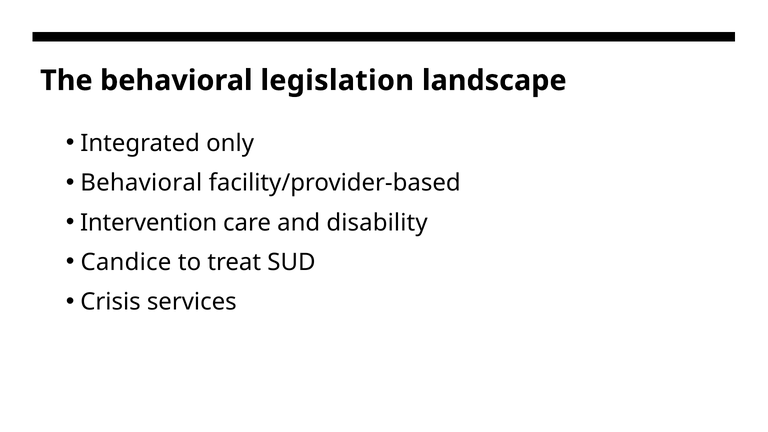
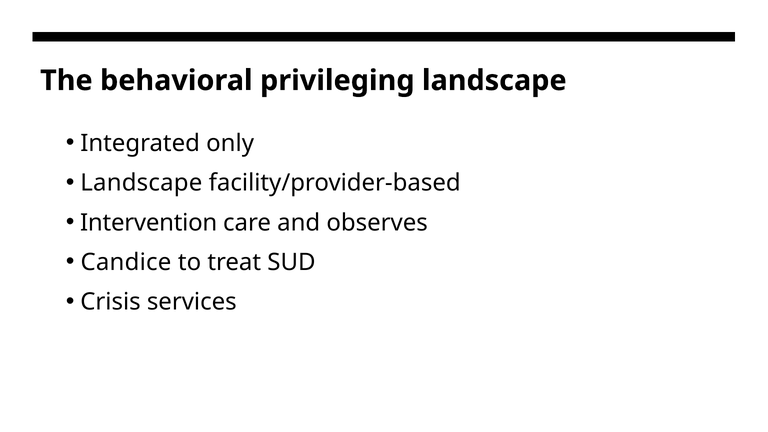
legislation: legislation -> privileging
Behavioral at (141, 183): Behavioral -> Landscape
disability: disability -> observes
